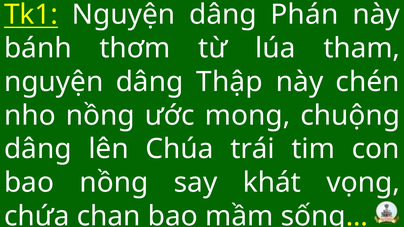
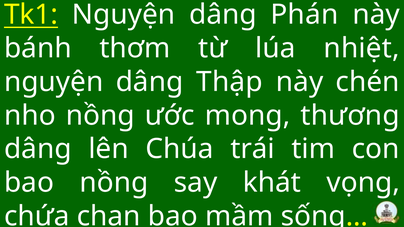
tham: tham -> nhiệt
chuộng: chuộng -> thương
